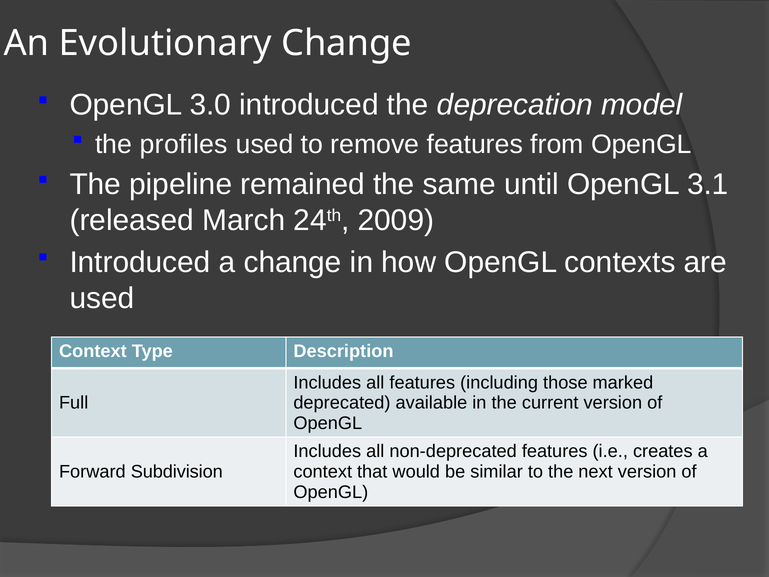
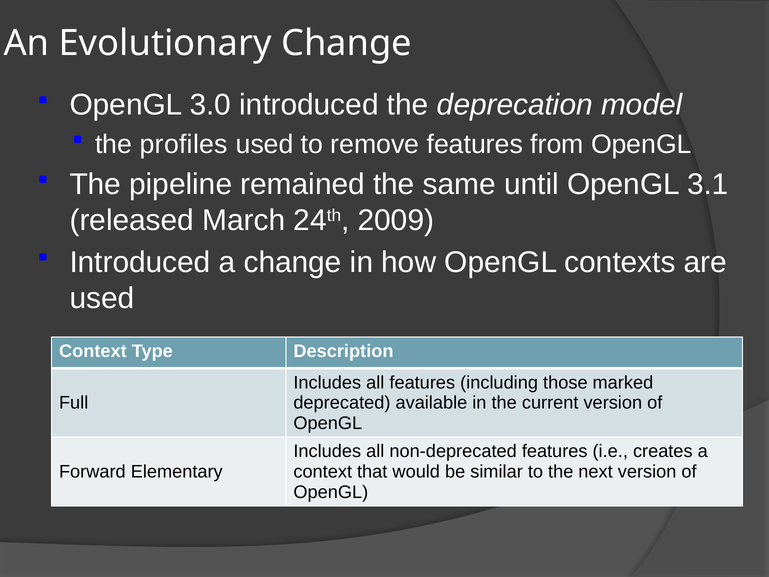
Subdivision: Subdivision -> Elementary
